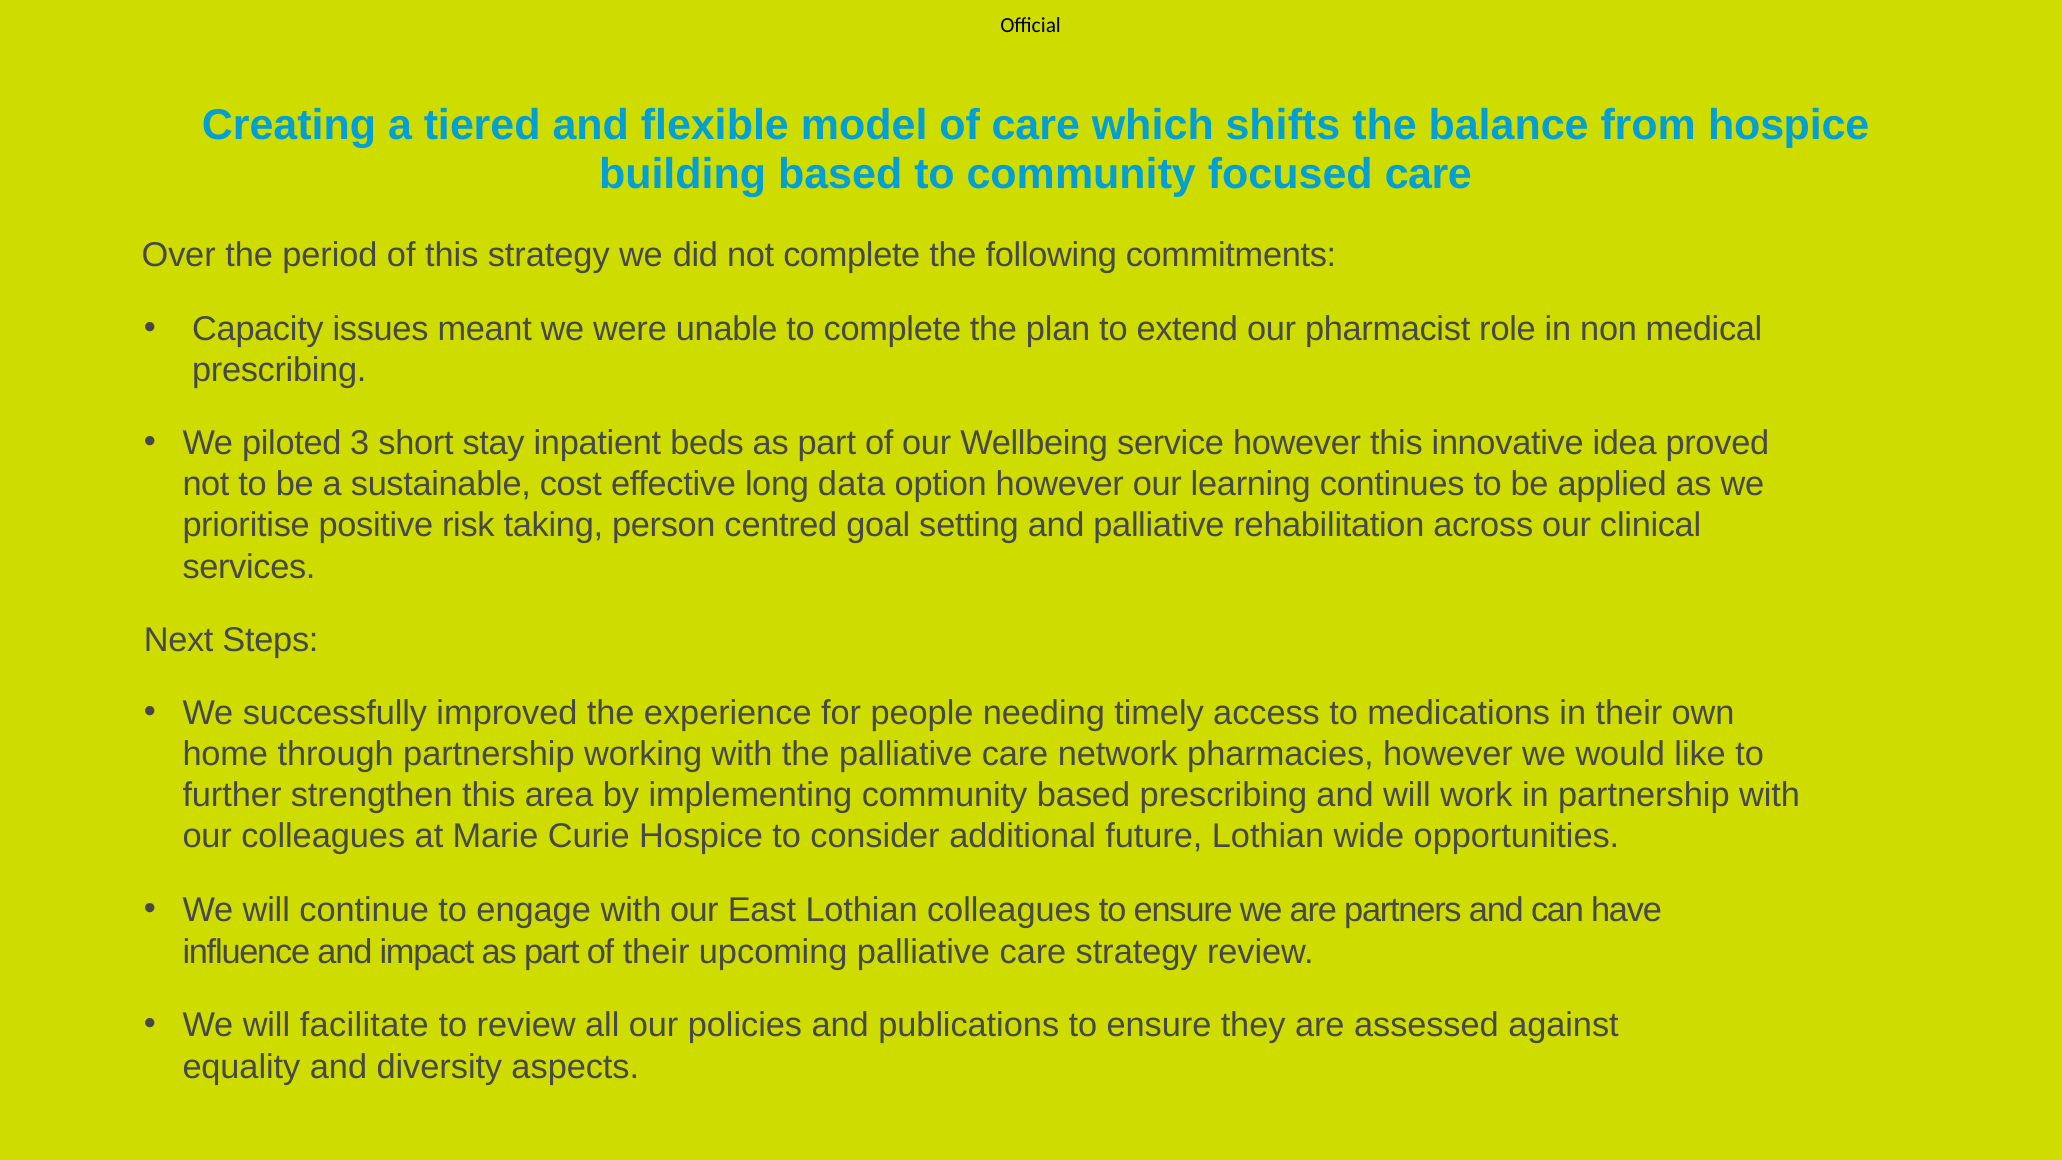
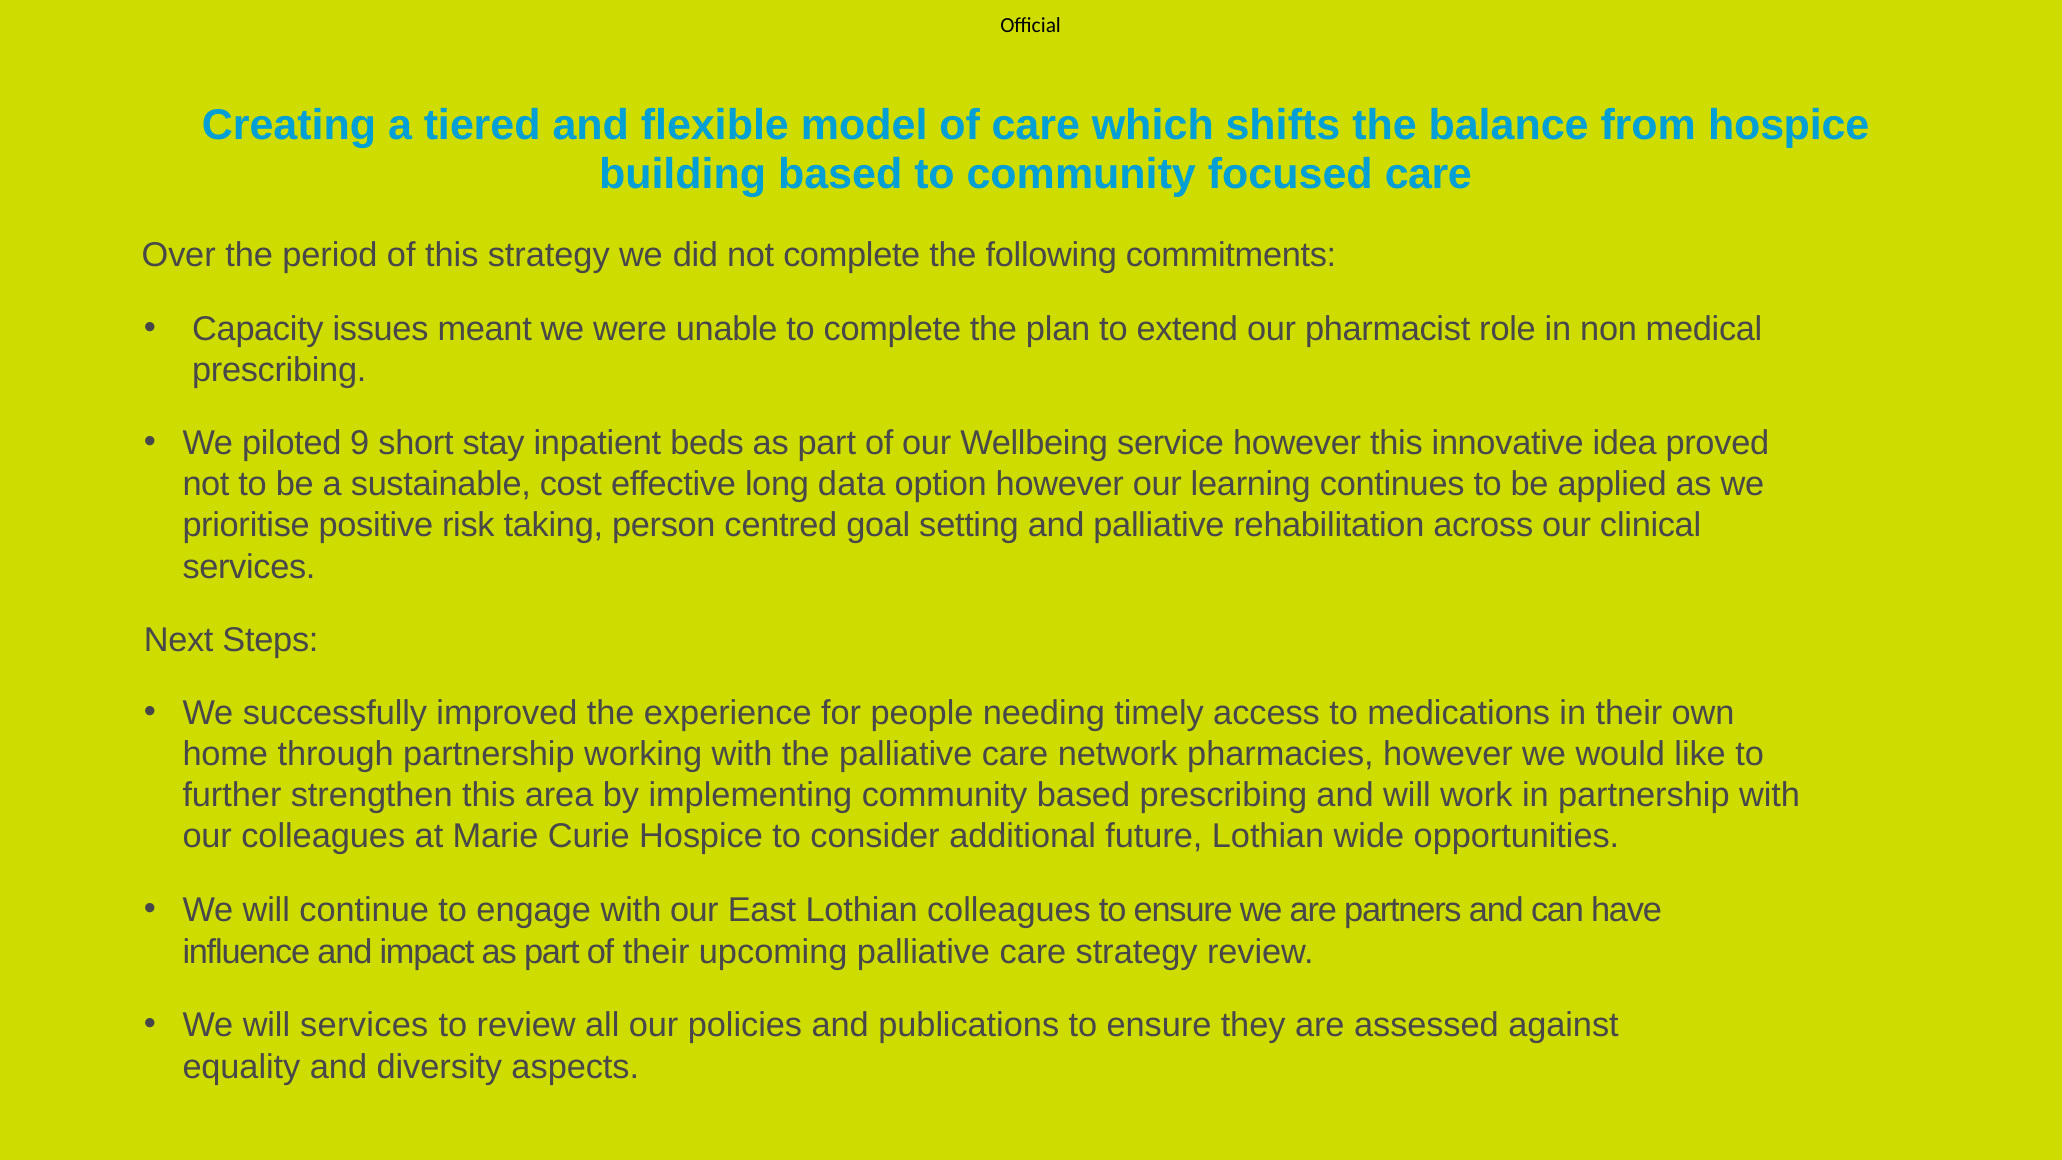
3: 3 -> 9
will facilitate: facilitate -> services
